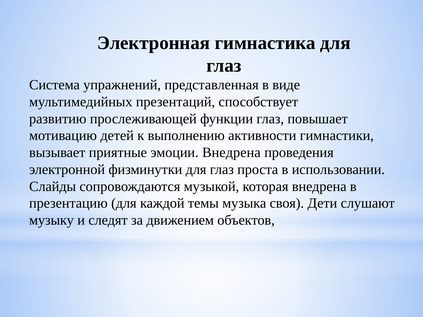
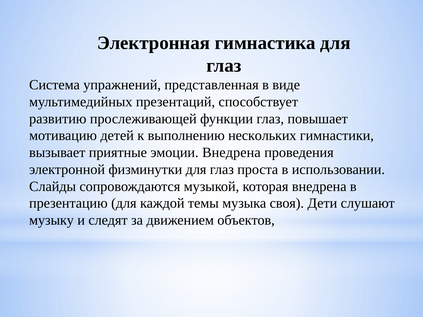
активности: активности -> нескольких
